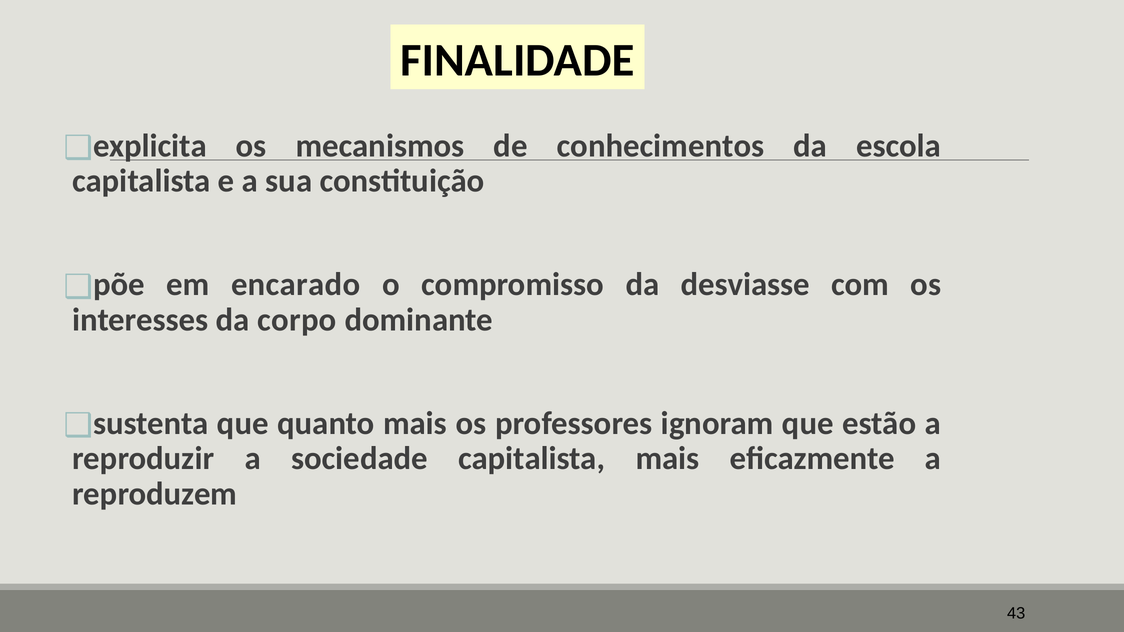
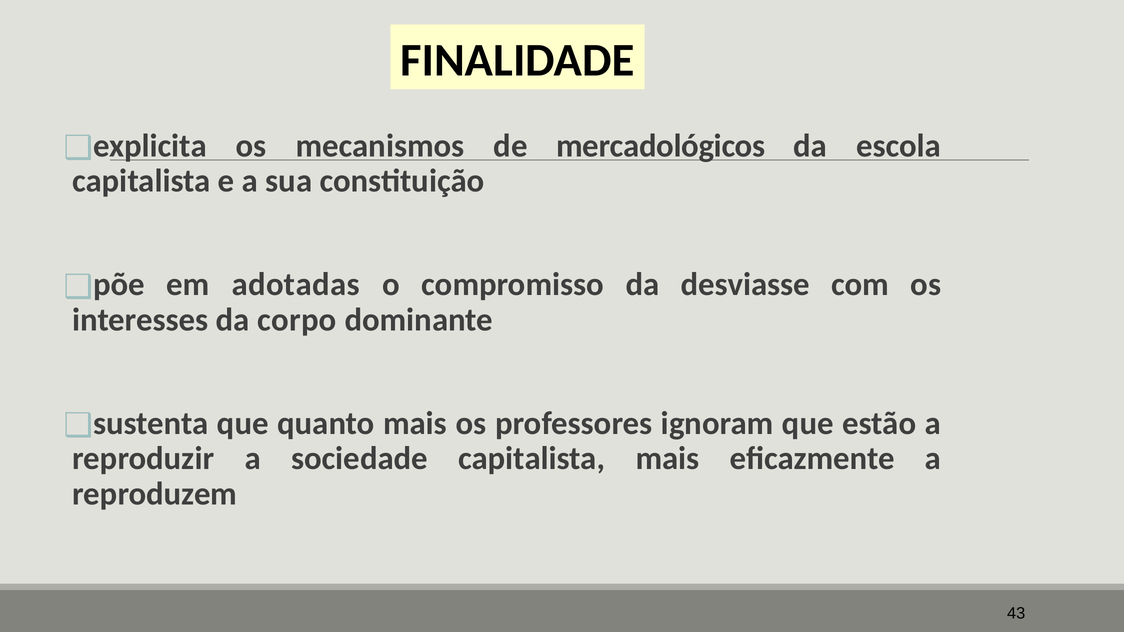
conhecimentos: conhecimentos -> mercadológicos
encarado: encarado -> adotadas
